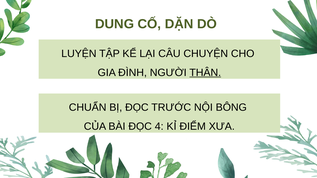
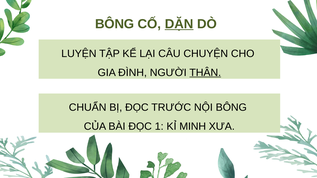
DUNG at (115, 24): DUNG -> BÔNG
DẶN underline: none -> present
4: 4 -> 1
ĐIỂM: ĐIỂM -> MINH
